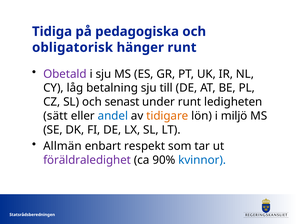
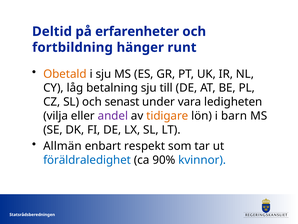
Tidiga: Tidiga -> Deltid
pedagogiska: pedagogiska -> erfarenheter
obligatorisk: obligatorisk -> fortbildning
Obetald colour: purple -> orange
under runt: runt -> vara
sätt: sätt -> vilja
andel colour: blue -> purple
miljö: miljö -> barn
föräldraledighet colour: purple -> blue
